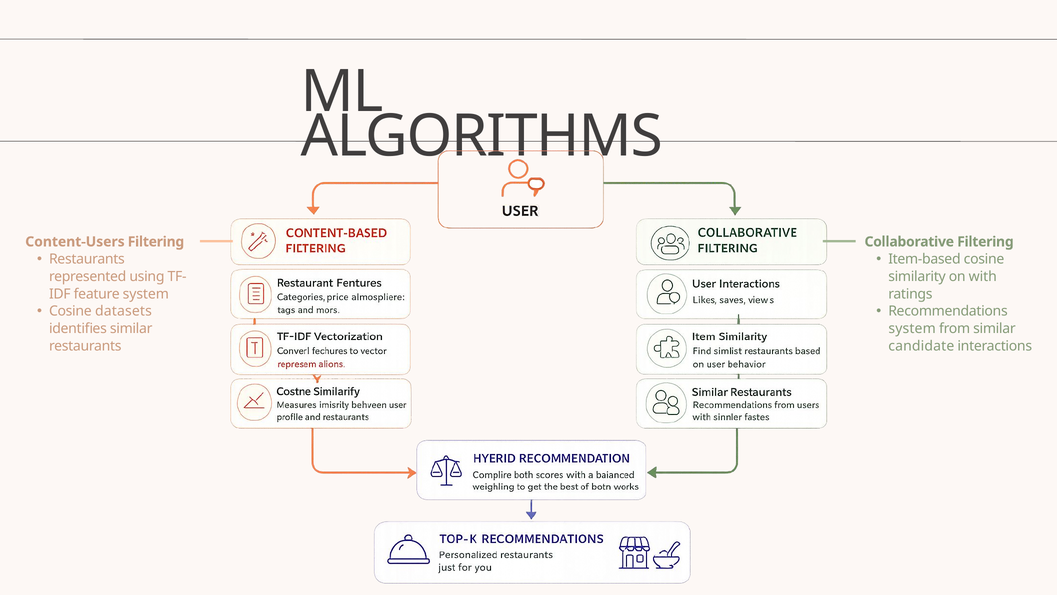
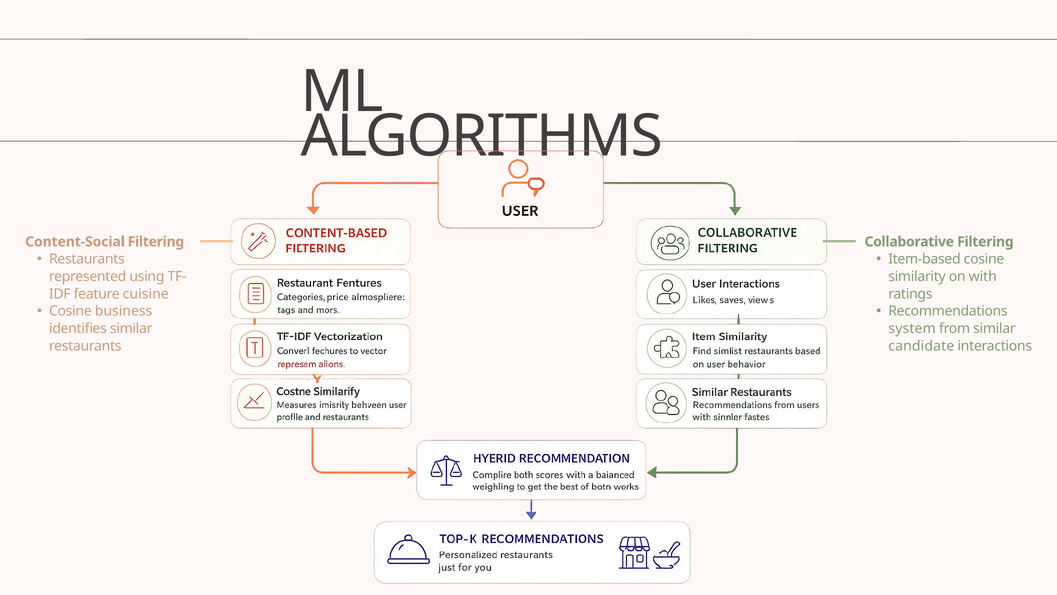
Content-Users: Content-Users -> Content-Social
feature system: system -> cuisine
datasets: datasets -> business
